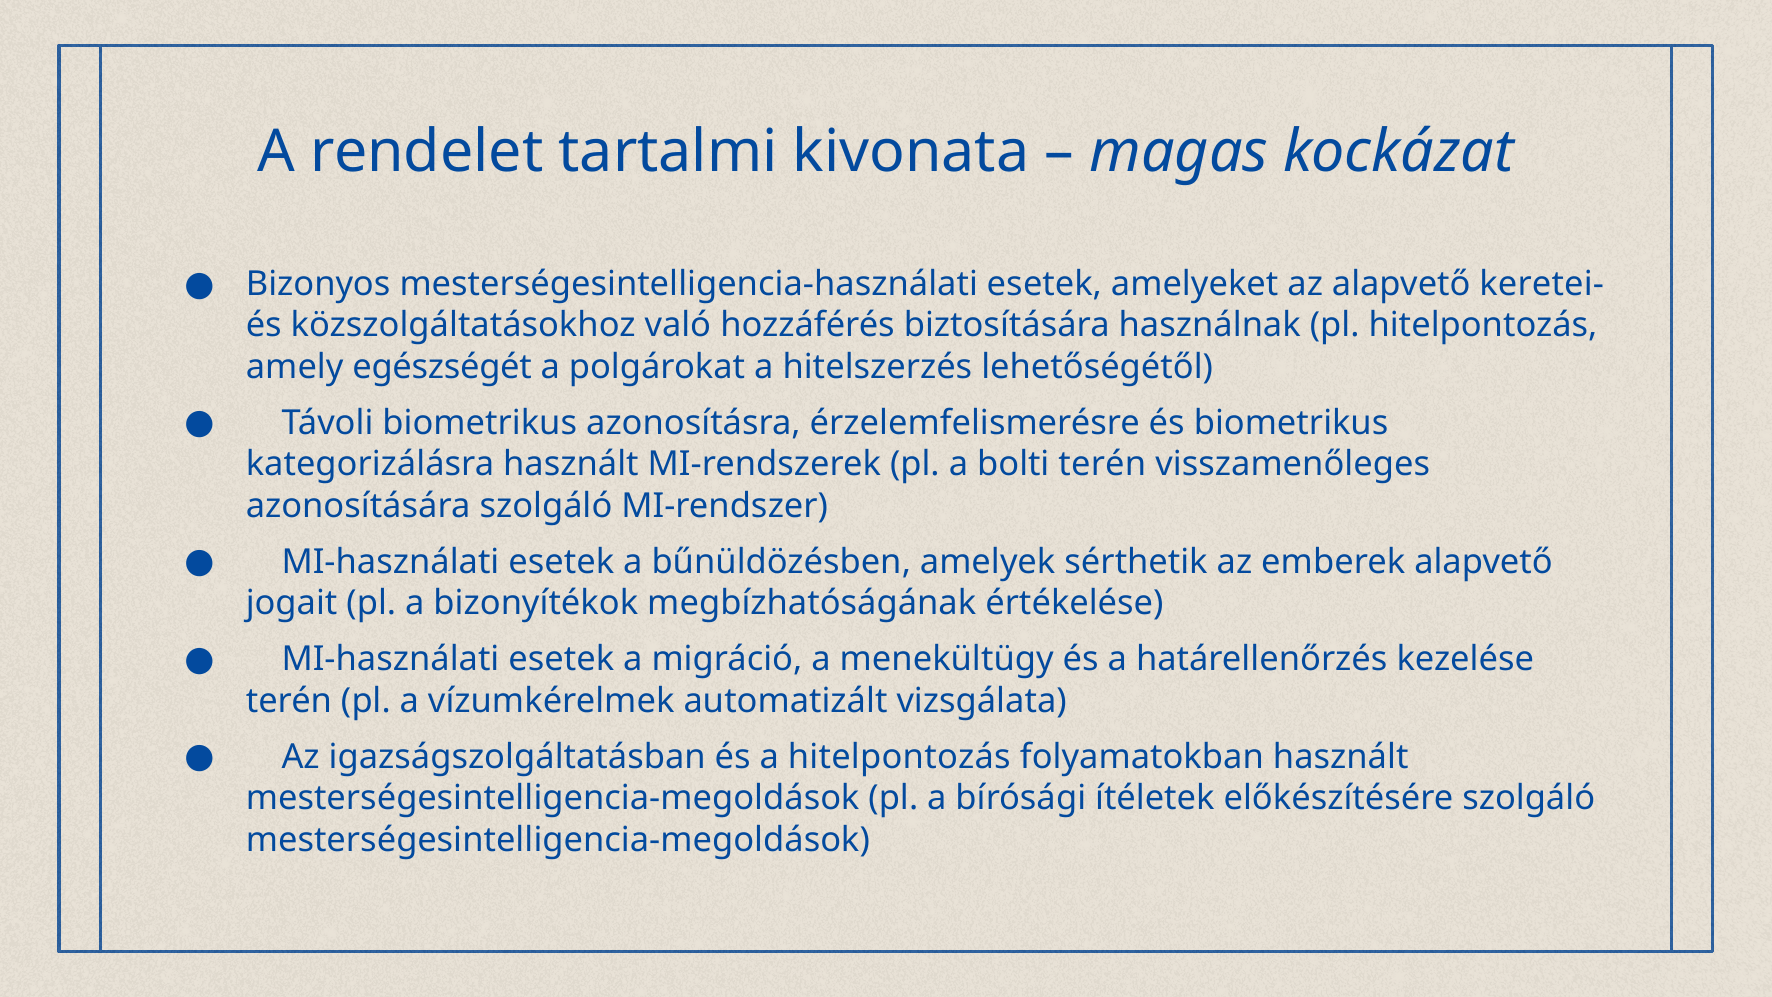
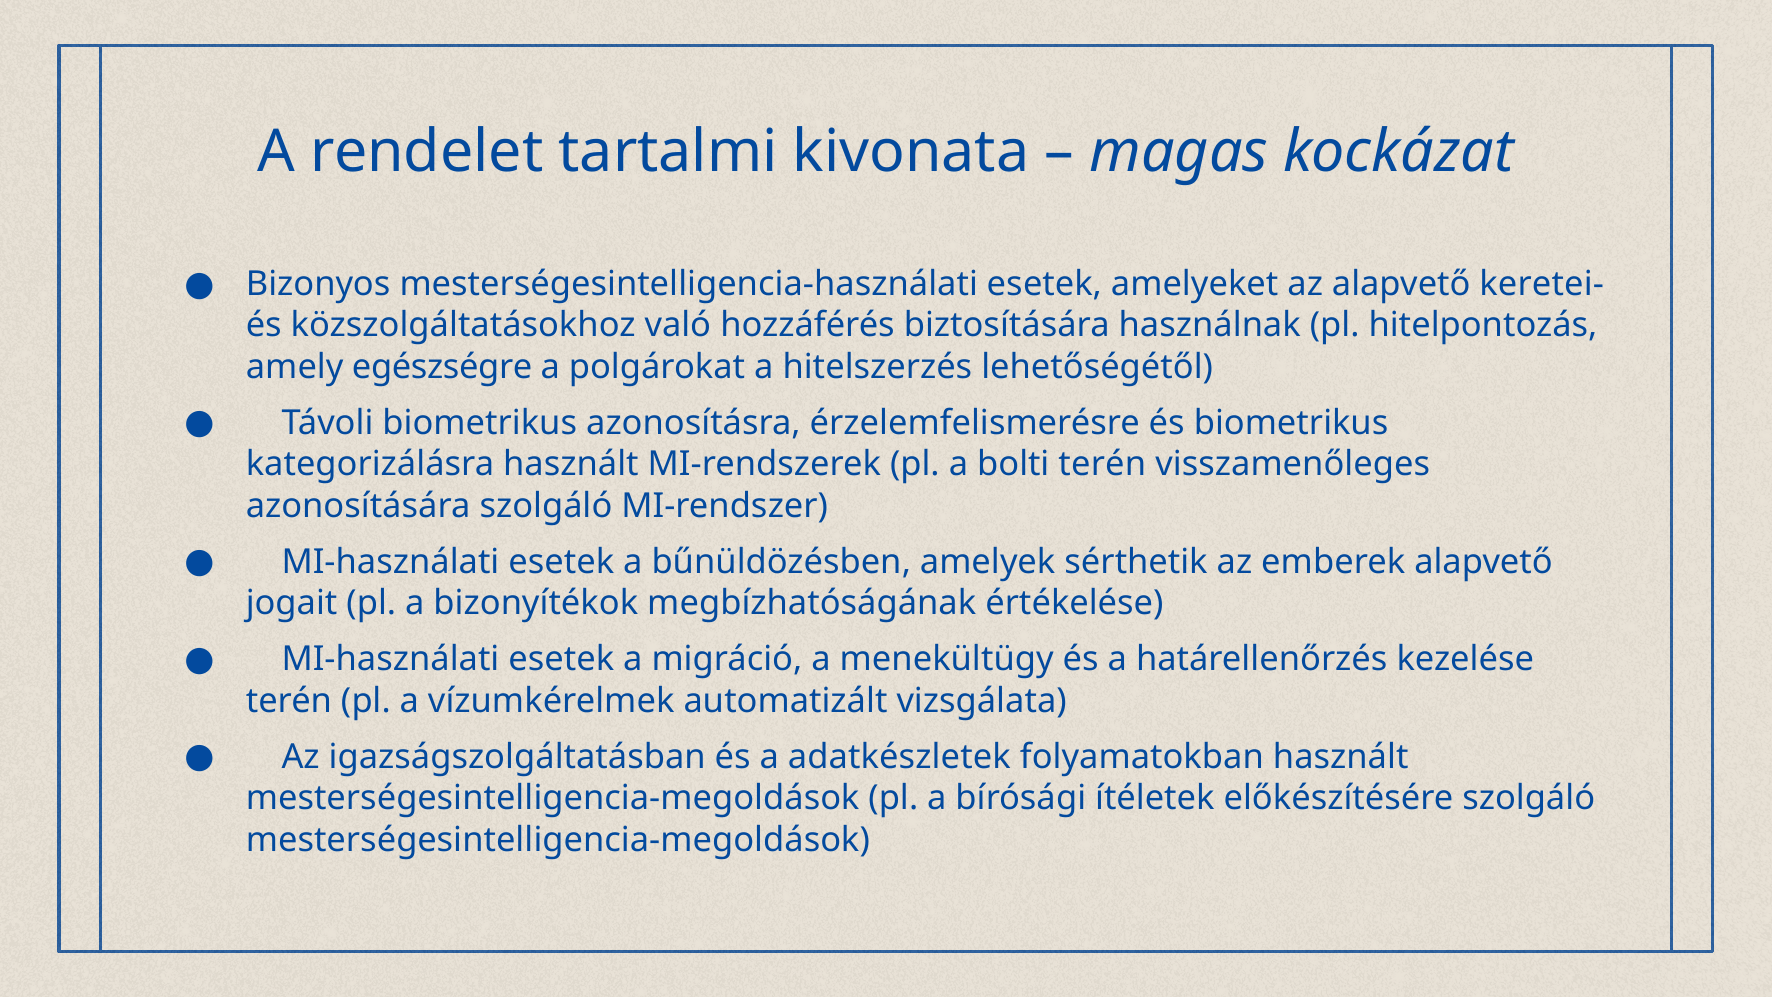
egészségét: egészségét -> egészségre
a hitelpontozás: hitelpontozás -> adatkészletek
